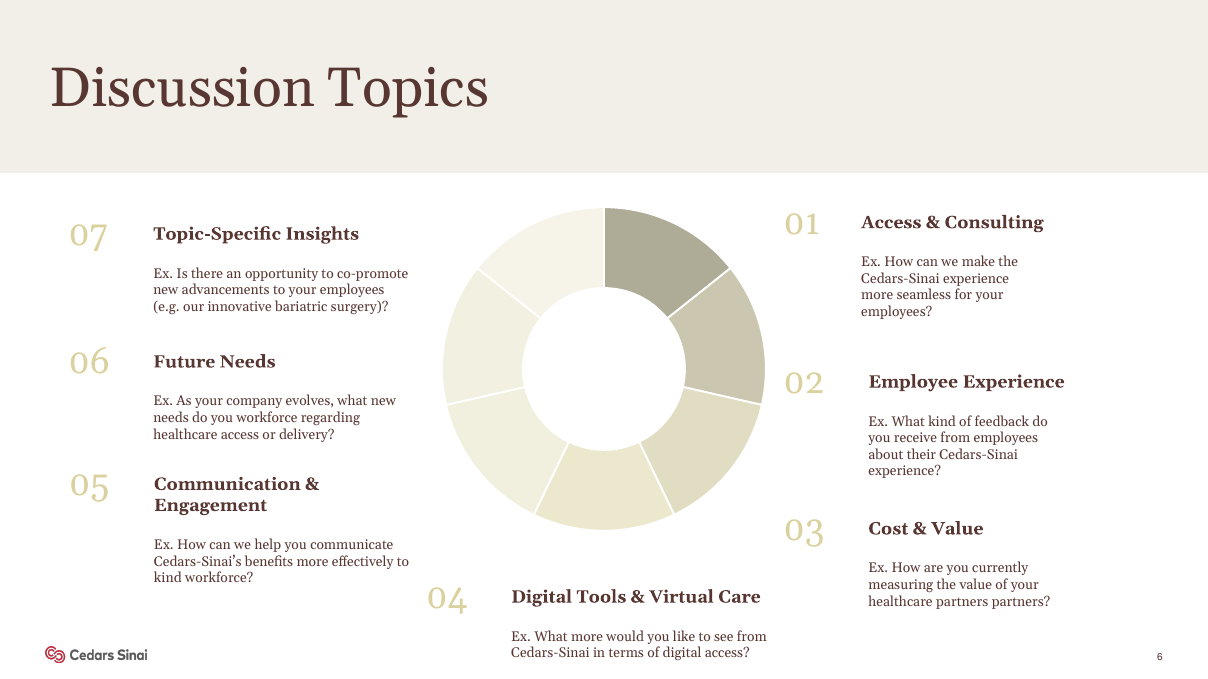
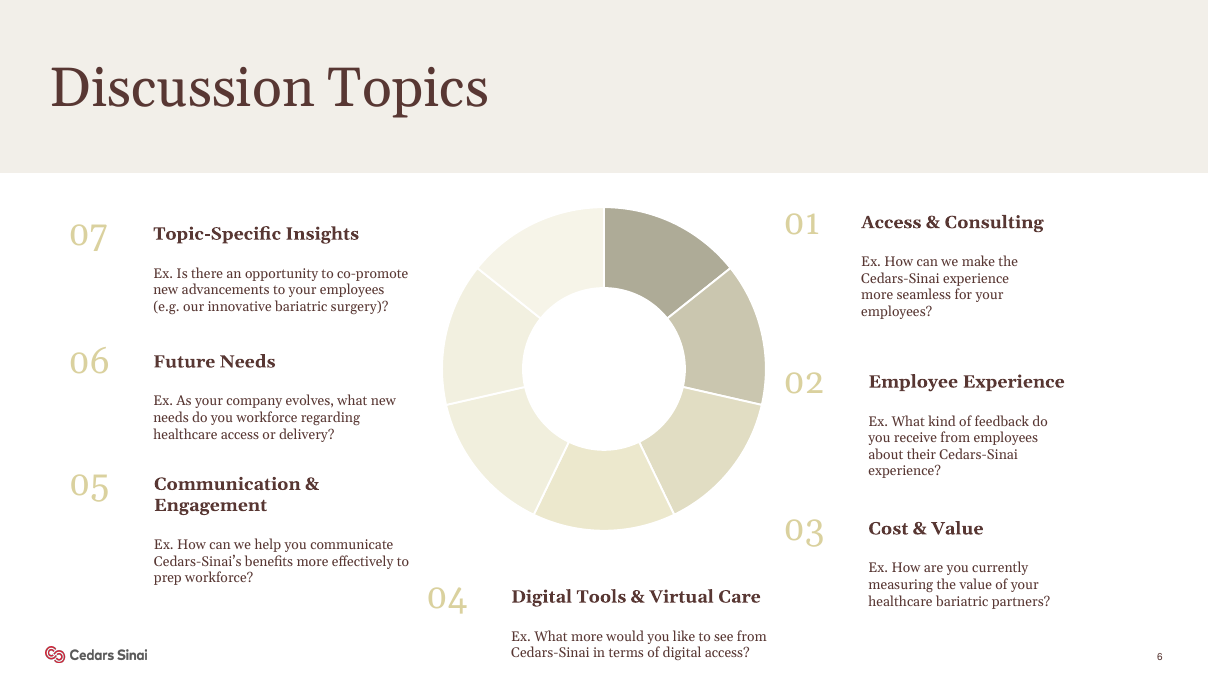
kind at (168, 579): kind -> prep
healthcare partners: partners -> bariatric
